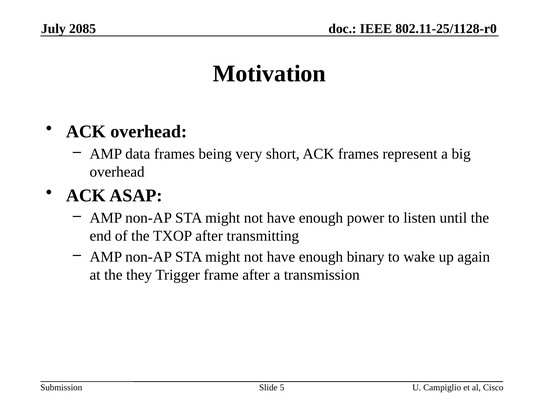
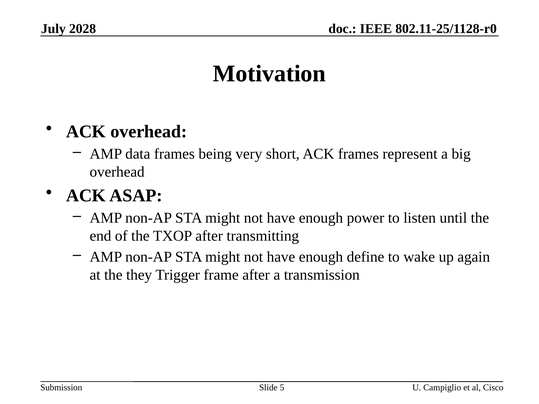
2085: 2085 -> 2028
binary: binary -> define
